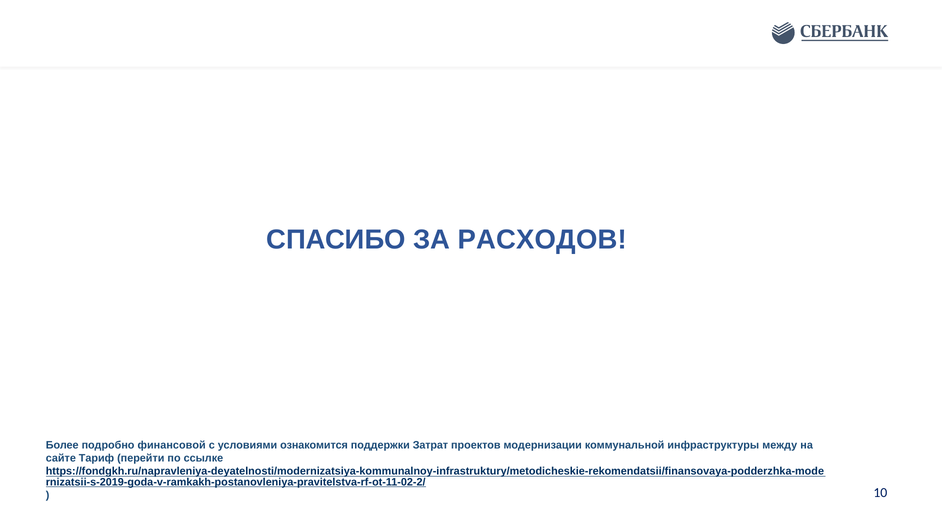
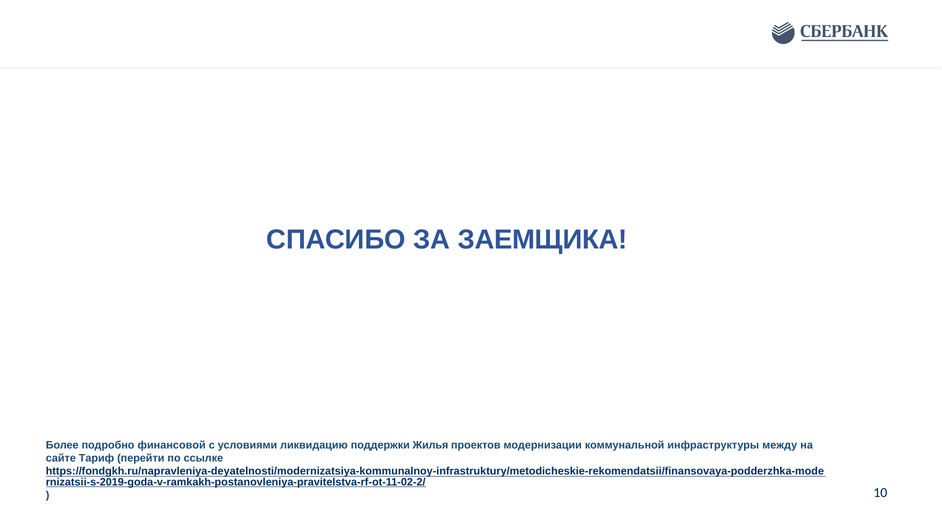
РАСХОДОВ: РАСХОДОВ -> ЗАЕМЩИКА
ознакомится: ознакомится -> ликвидацию
Затрат: Затрат -> Жилья
